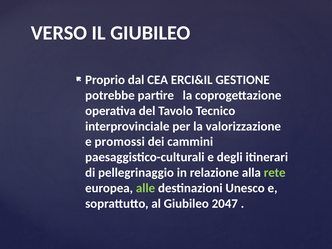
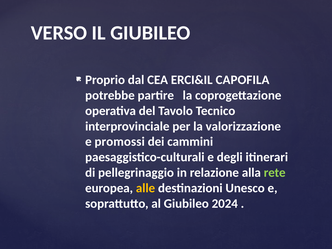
GESTIONE: GESTIONE -> CAPOFILA
alle colour: light green -> yellow
2047: 2047 -> 2024
